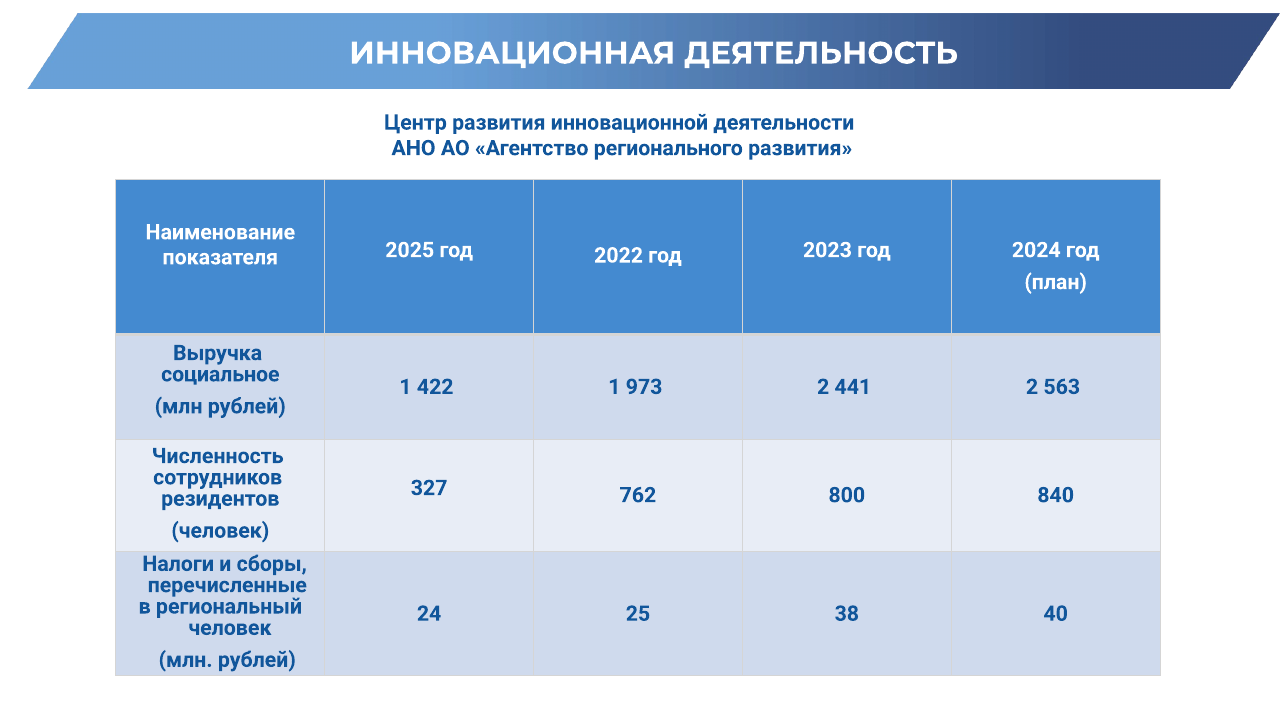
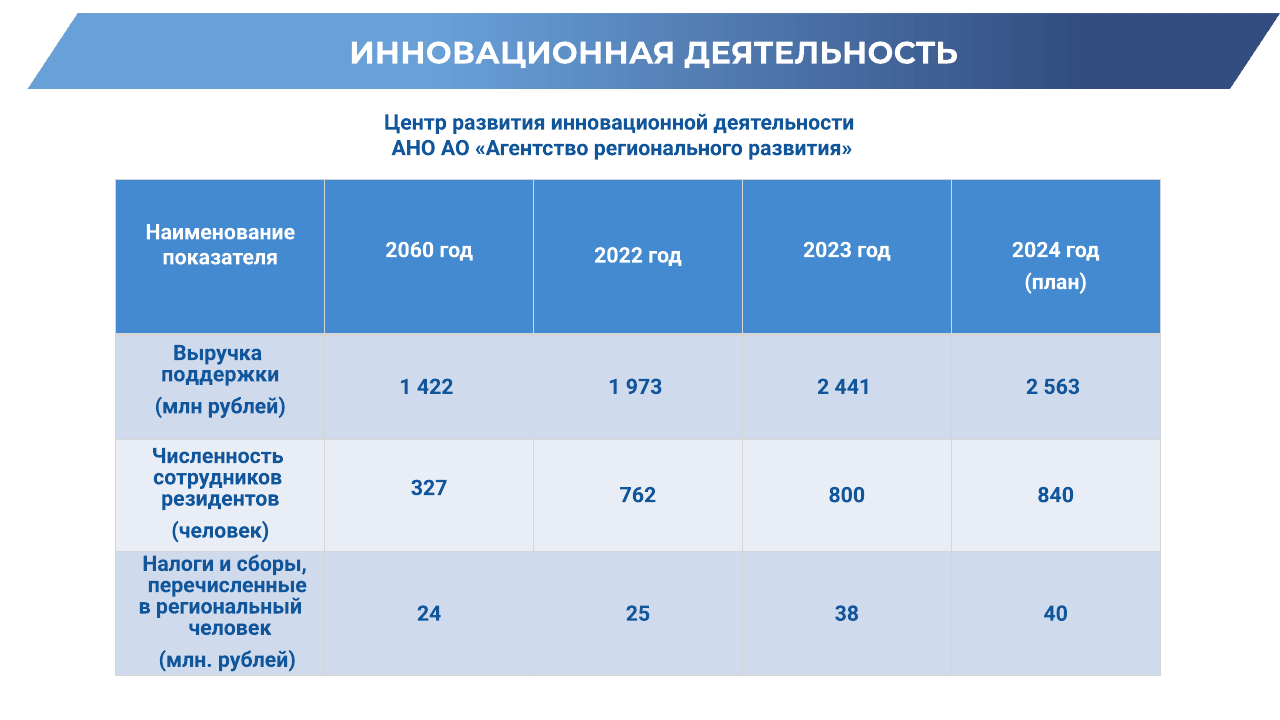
2025: 2025 -> 2060
социальное: социальное -> поддержки
